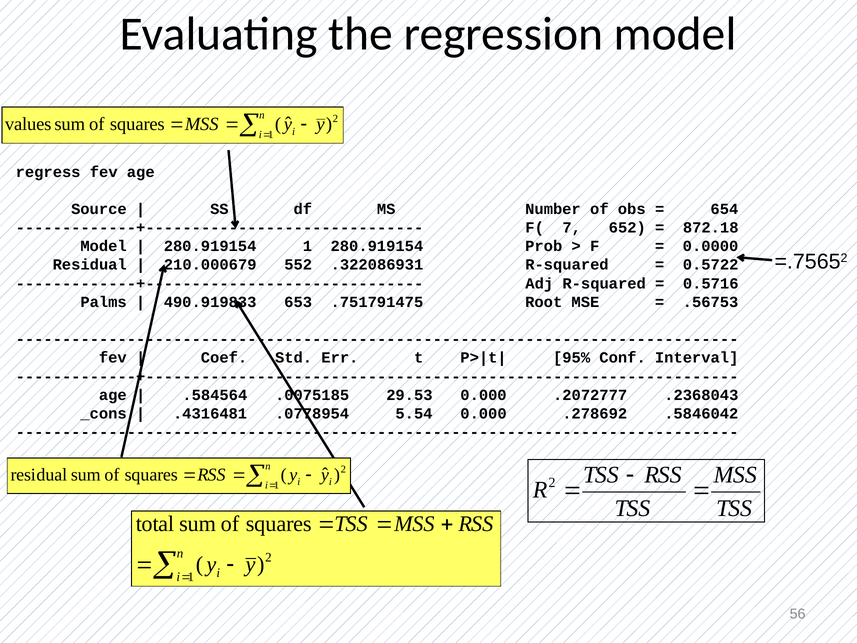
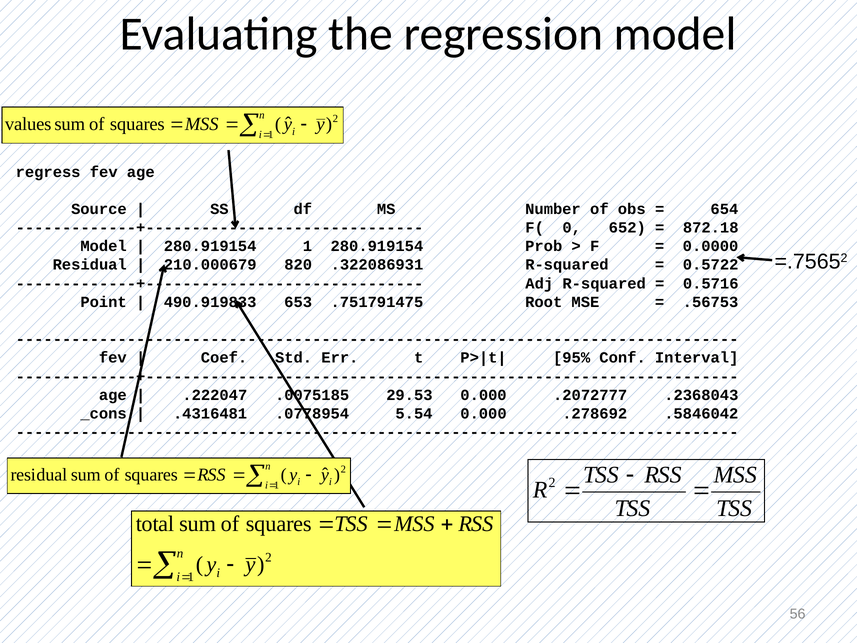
7: 7 -> 0
552: 552 -> 820
Palms: Palms -> Point
.584564: .584564 -> .222047
